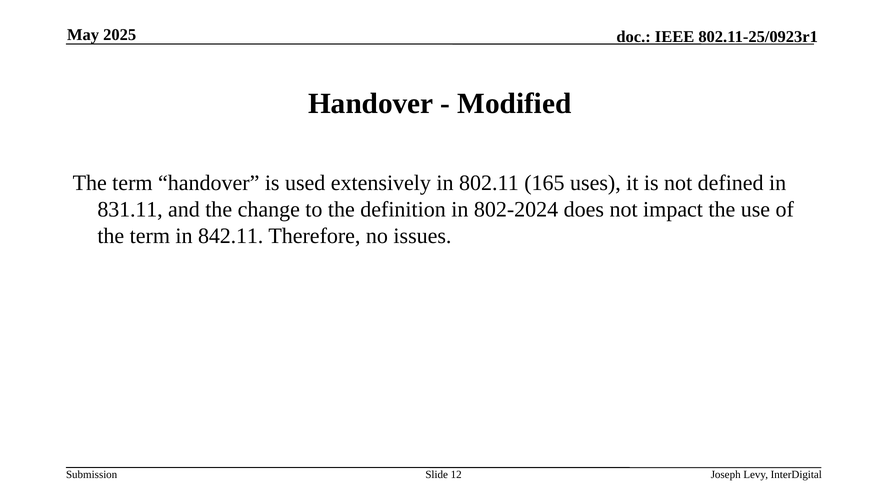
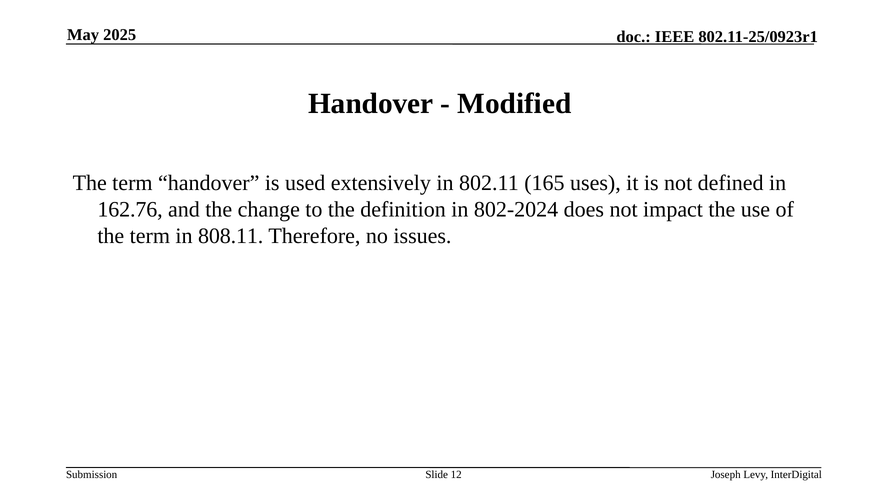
831.11: 831.11 -> 162.76
842.11: 842.11 -> 808.11
